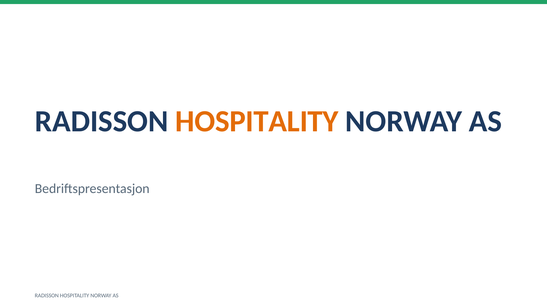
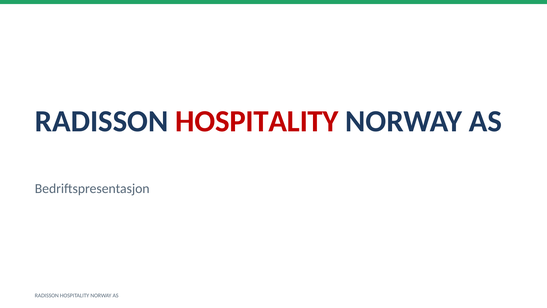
HOSPITALITY at (257, 121) colour: orange -> red
